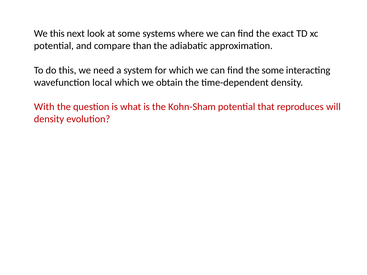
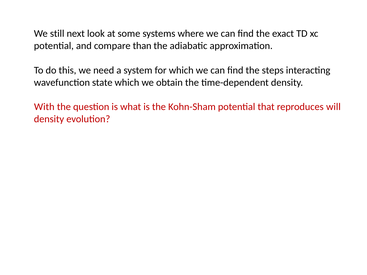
We this: this -> still
the some: some -> steps
local: local -> state
